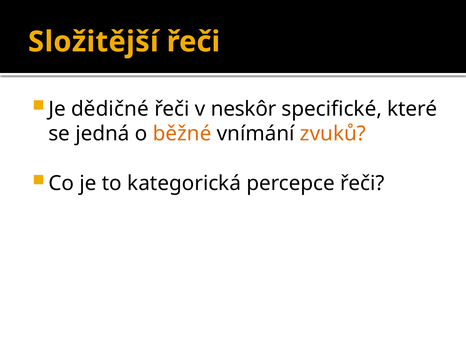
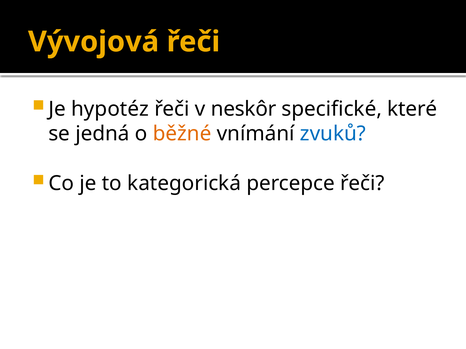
Složitější: Složitější -> Vývojová
dědičné: dědičné -> hypotéz
zvuků colour: orange -> blue
